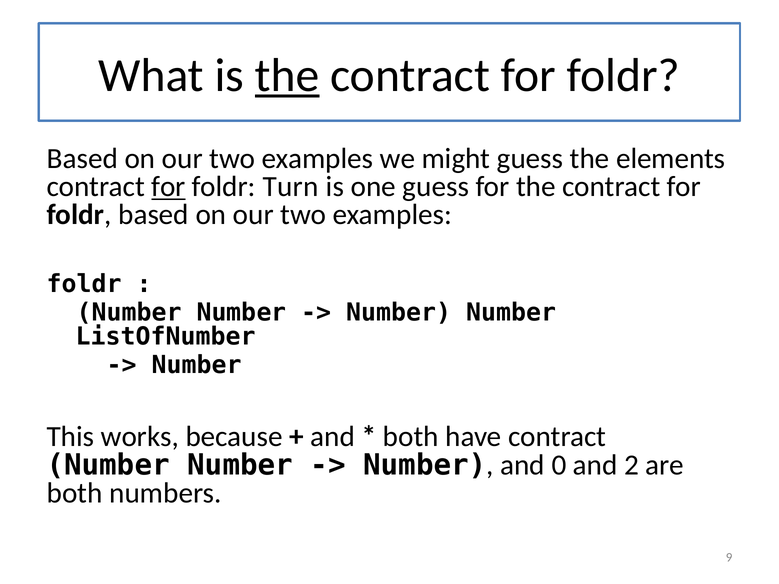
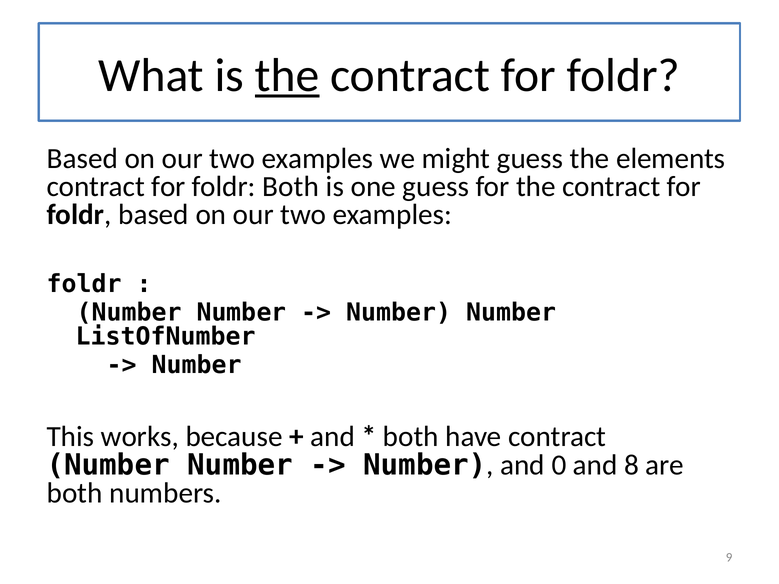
for at (168, 187) underline: present -> none
foldr Turn: Turn -> Both
2: 2 -> 8
